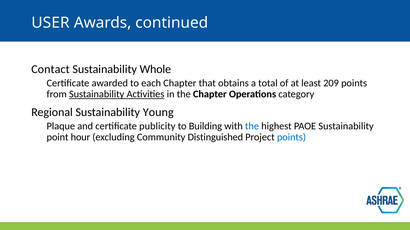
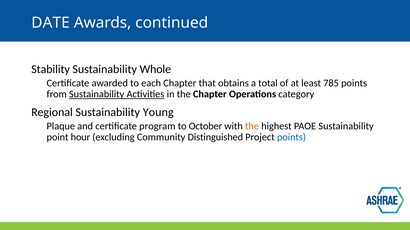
USER: USER -> DATE
Contact: Contact -> Stability
209: 209 -> 785
publicity: publicity -> program
Building: Building -> October
the at (252, 126) colour: blue -> orange
